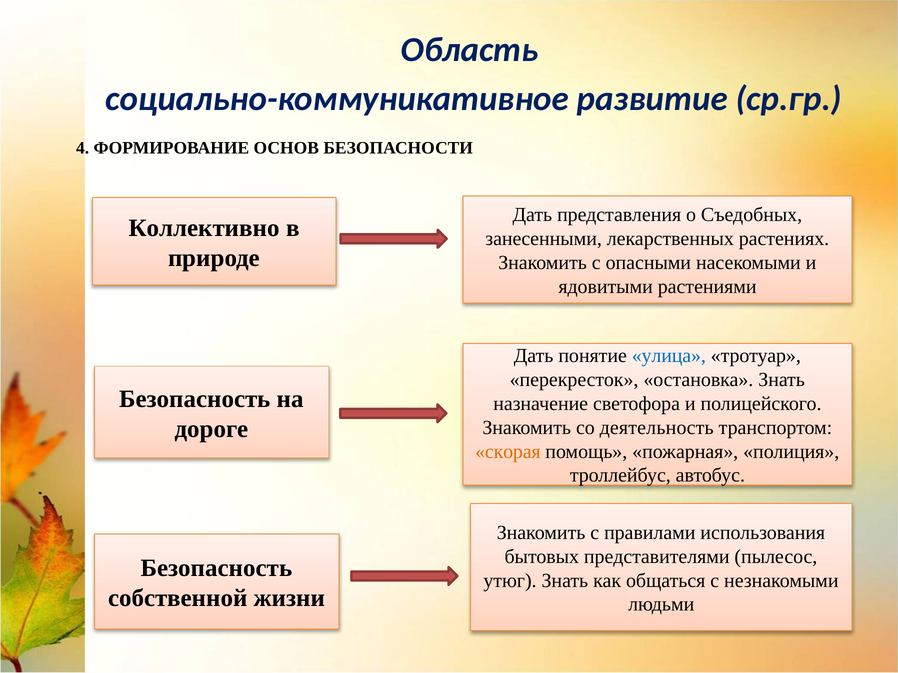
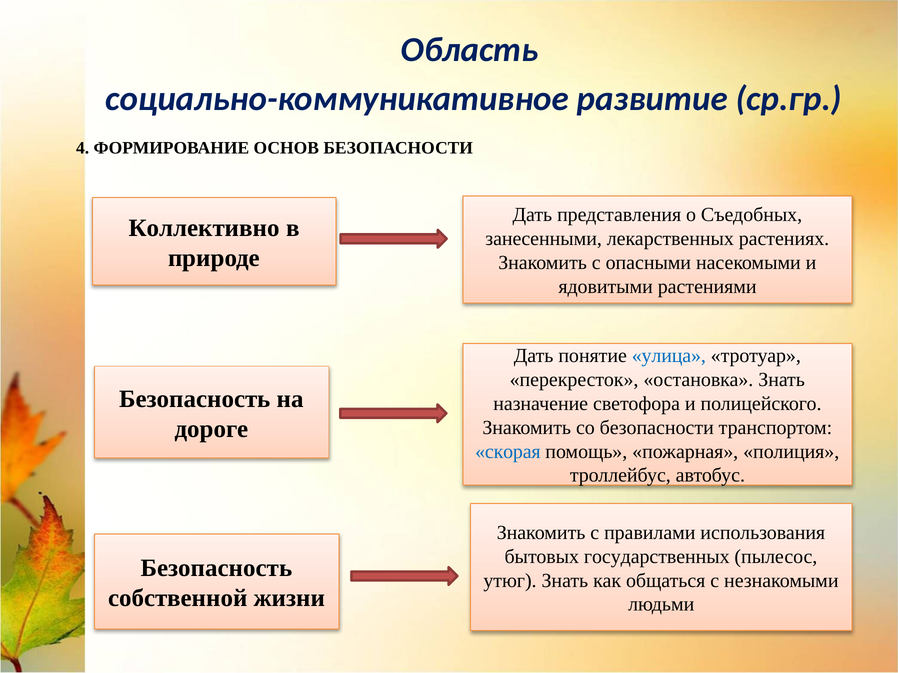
со деятельность: деятельность -> безопасности
скорая colour: orange -> blue
представителями: представителями -> государственных
